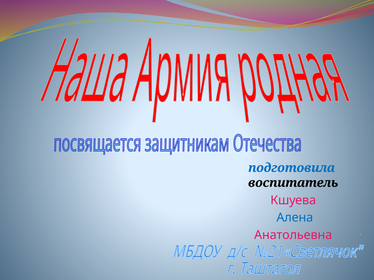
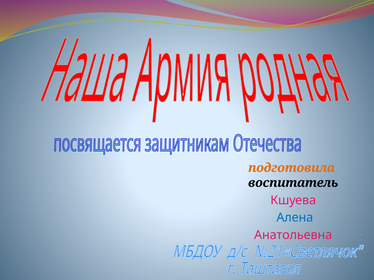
подготовила colour: blue -> orange
